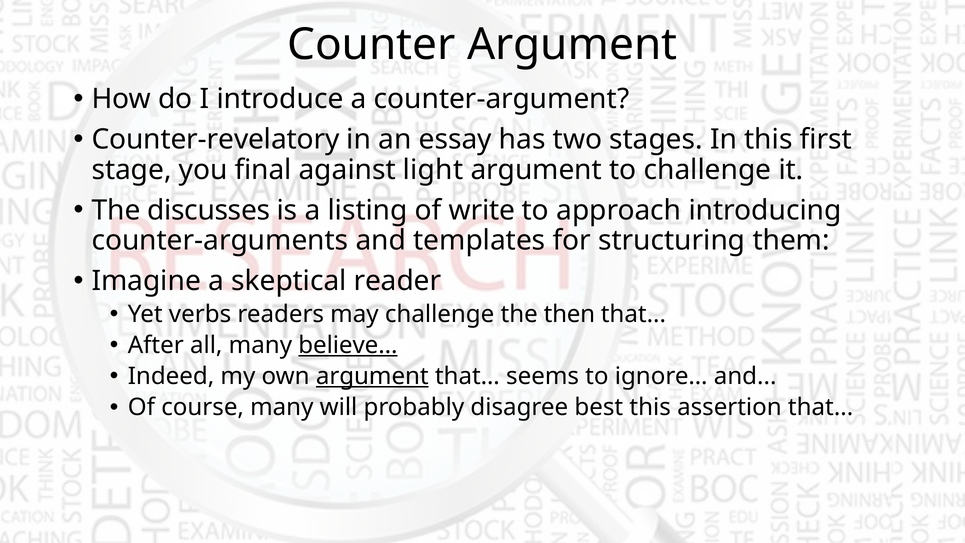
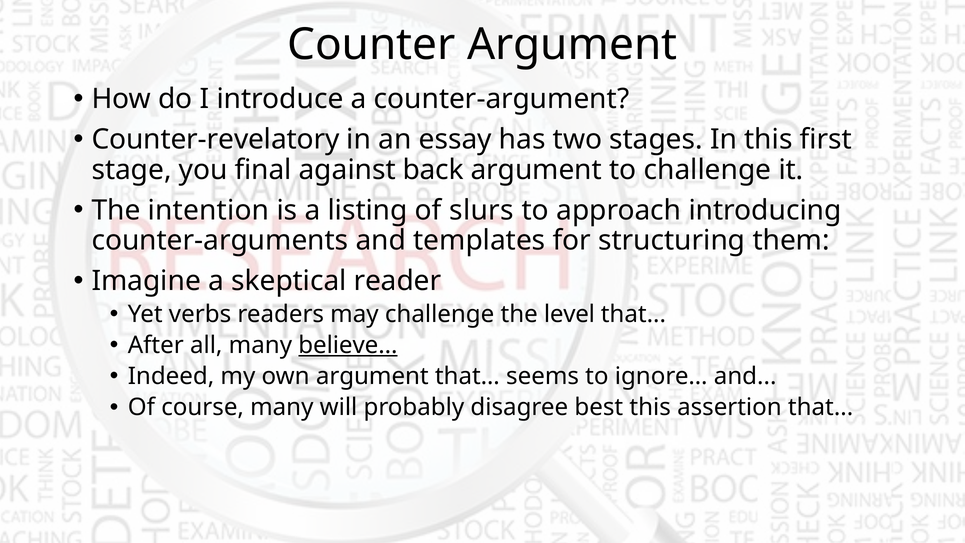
light: light -> back
discusses: discusses -> intention
write: write -> slurs
then: then -> level
argument at (372, 376) underline: present -> none
